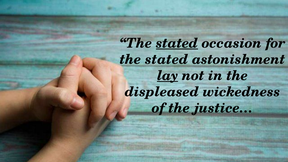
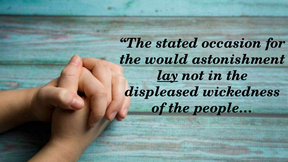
stated at (177, 43) underline: present -> none
stated at (167, 59): stated -> would
justice…: justice… -> people…
